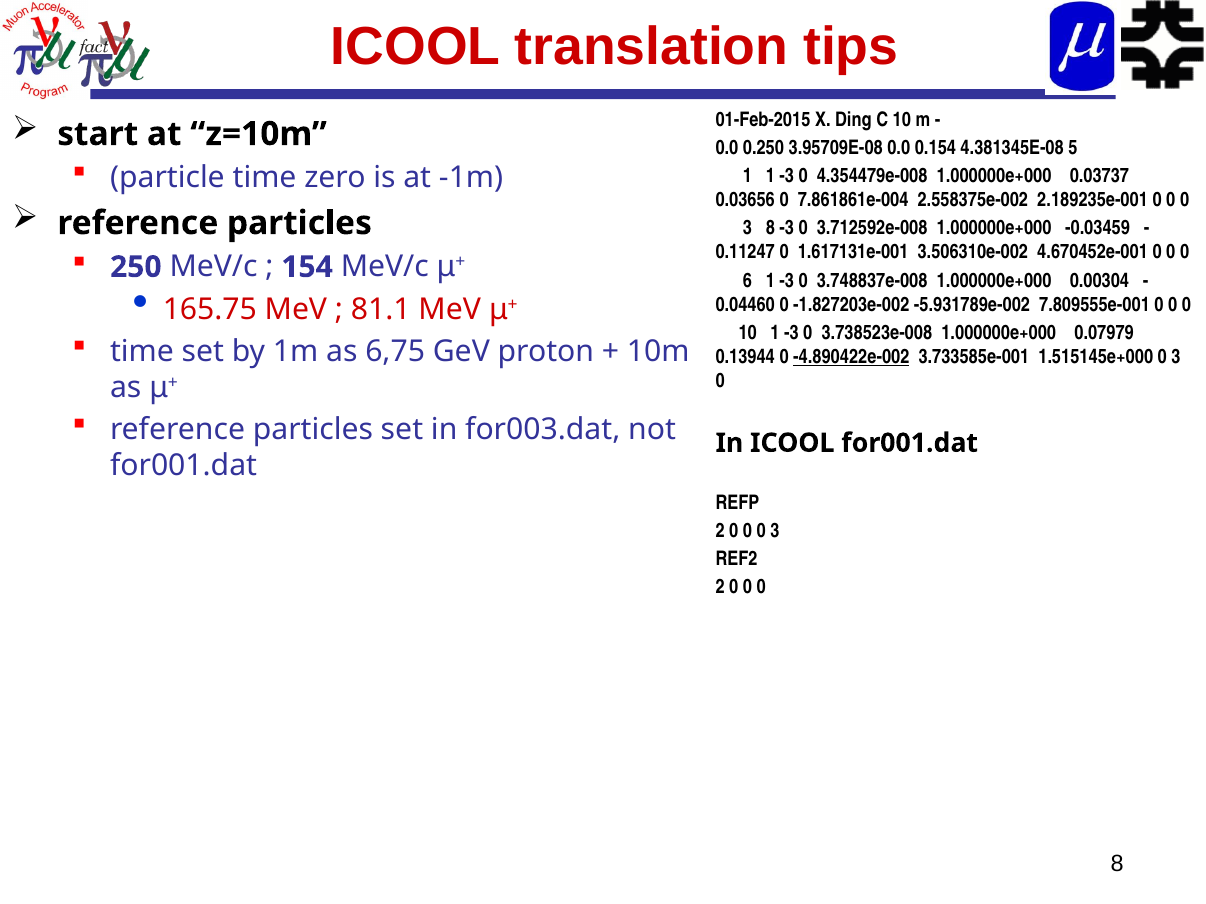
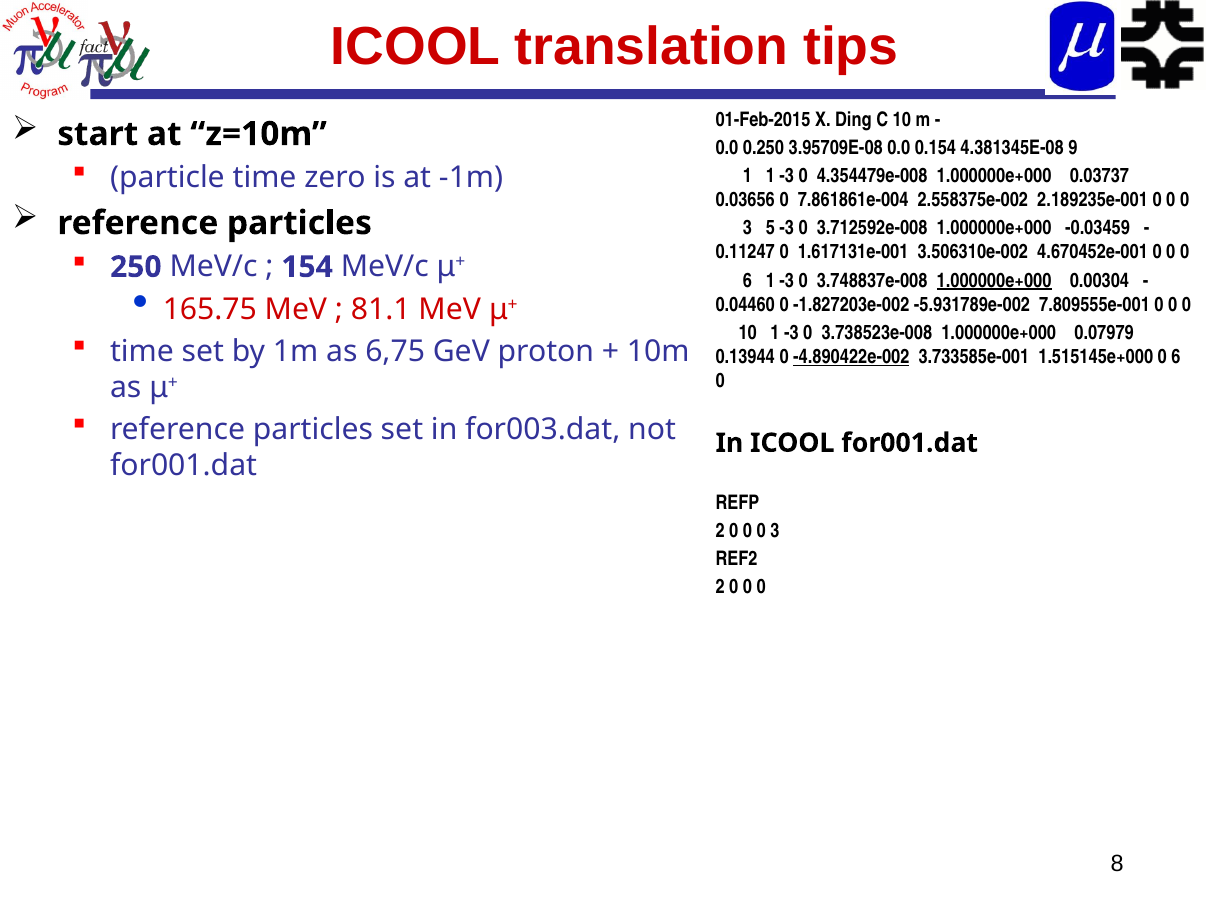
5: 5 -> 9
3 8: 8 -> 5
1.000000e+000 at (994, 281) underline: none -> present
1.515145e+000 0 3: 3 -> 6
